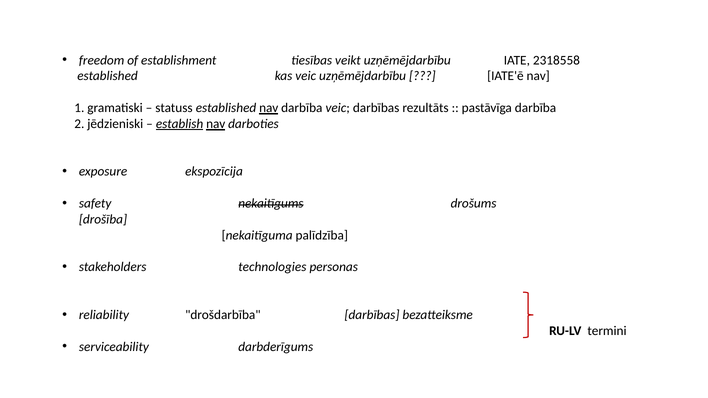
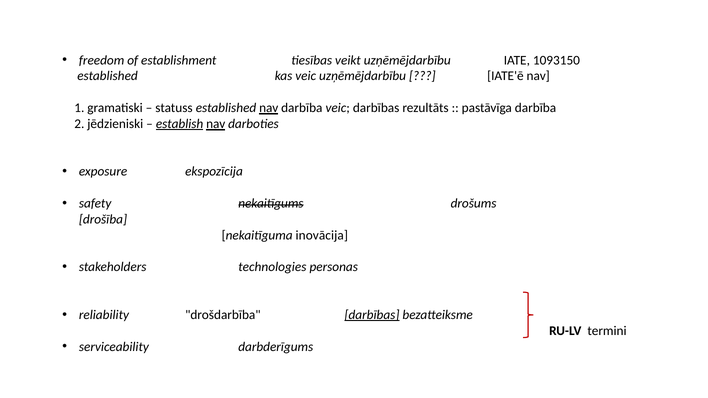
2318558: 2318558 -> 1093150
palīdzība: palīdzība -> inovācija
darbības at (372, 315) underline: none -> present
